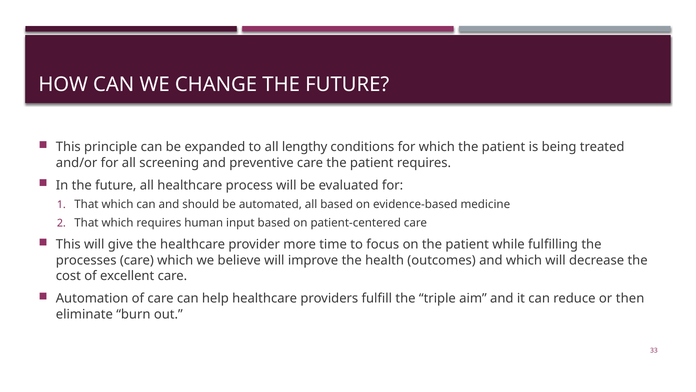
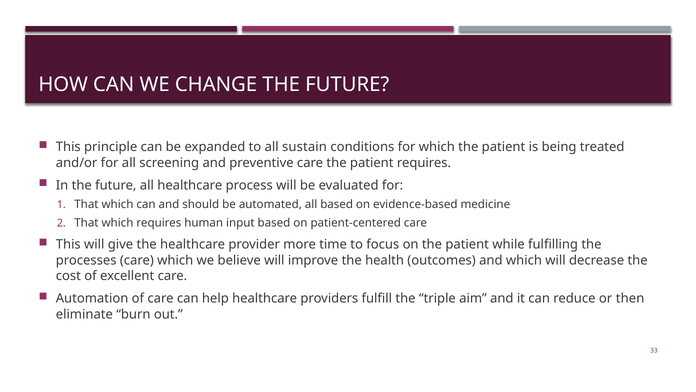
lengthy: lengthy -> sustain
